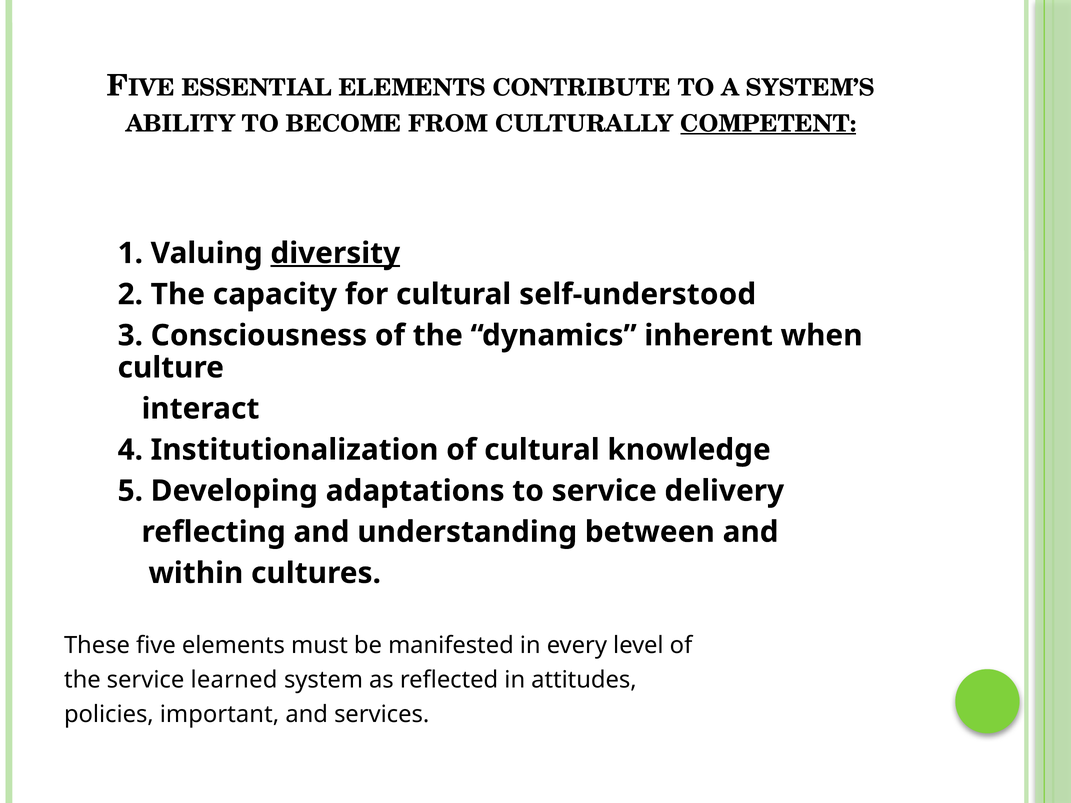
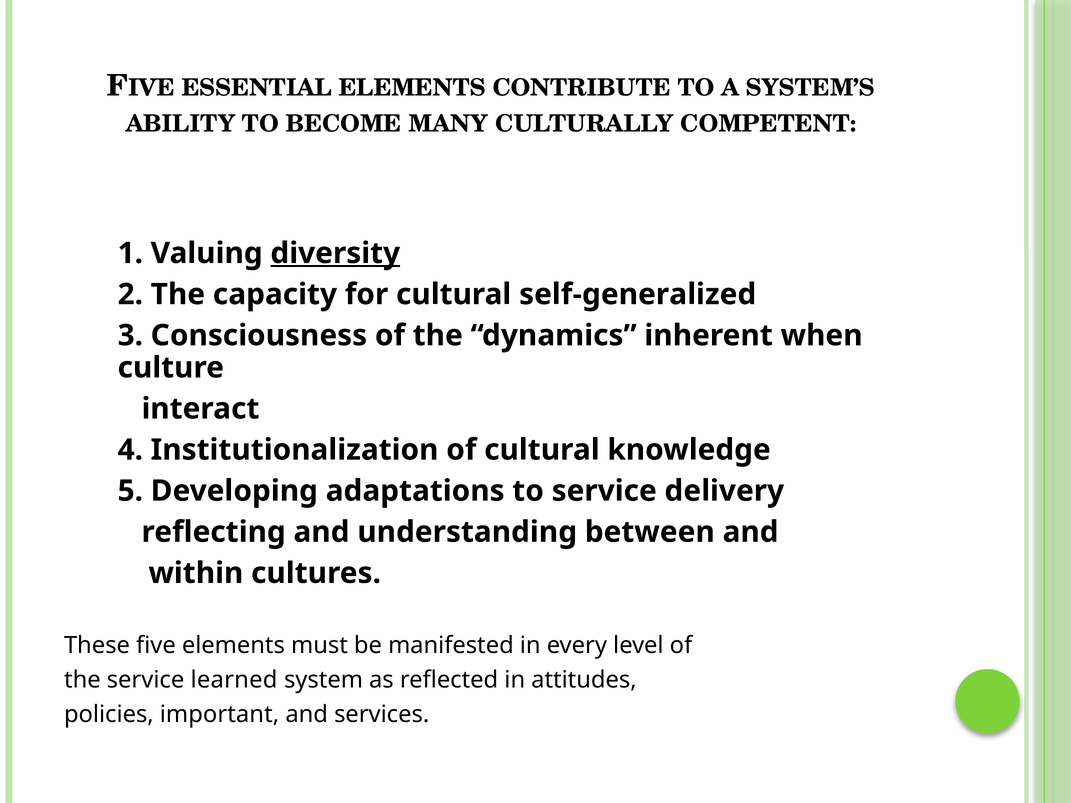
FROM: FROM -> MANY
COMPETENT underline: present -> none
self-understood: self-understood -> self-generalized
